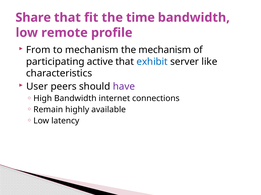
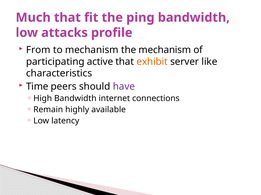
Share: Share -> Much
time: time -> ping
remote: remote -> attacks
exhibit colour: blue -> orange
User: User -> Time
